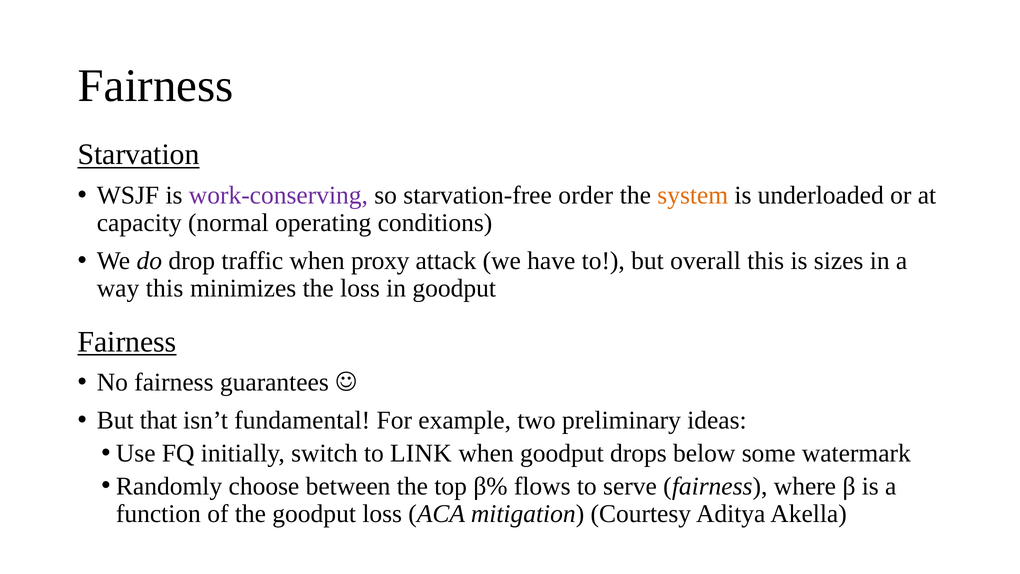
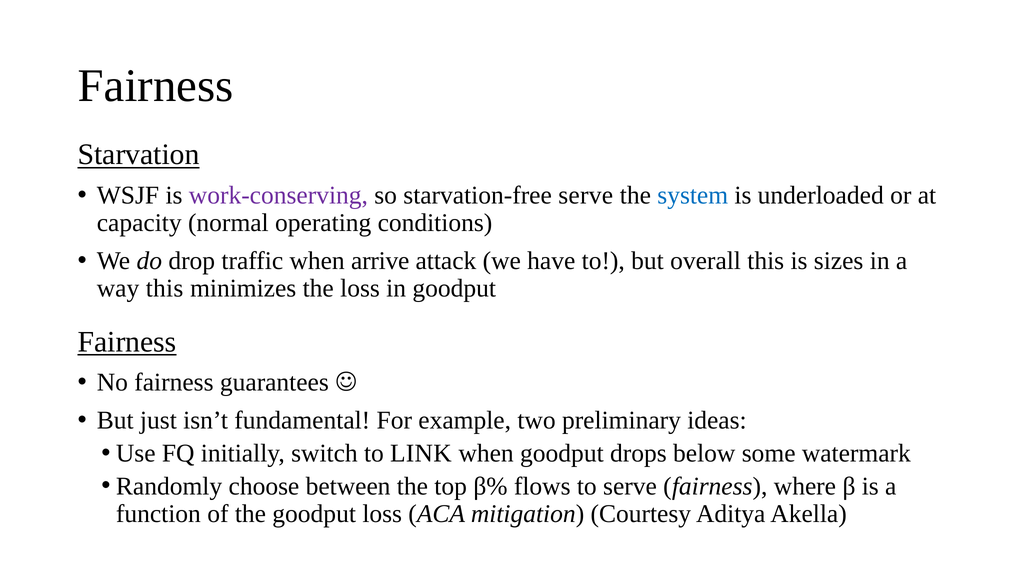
starvation-free order: order -> serve
system colour: orange -> blue
proxy: proxy -> arrive
that: that -> just
